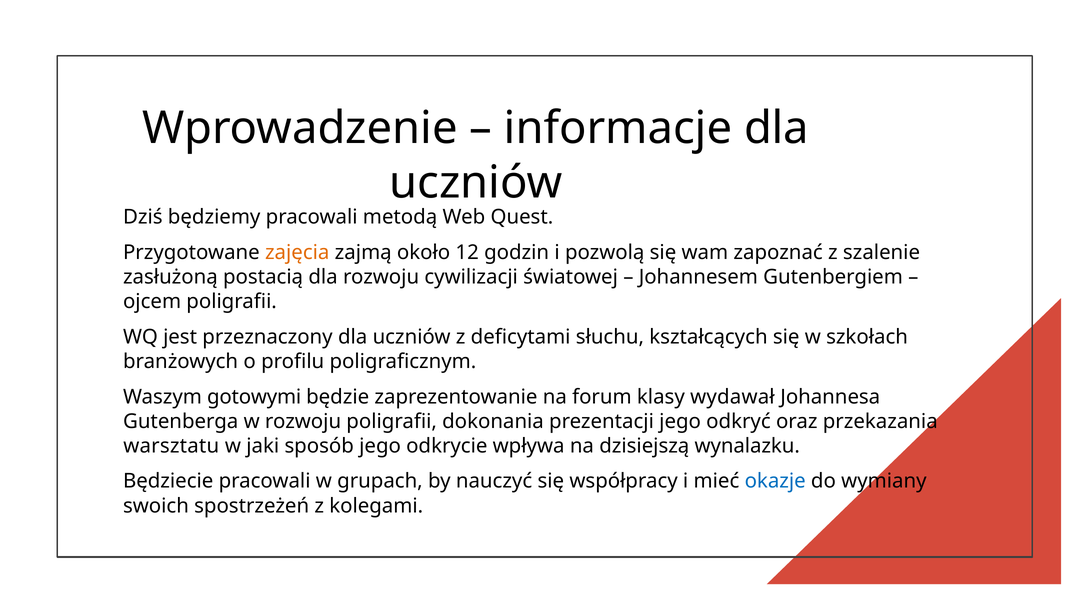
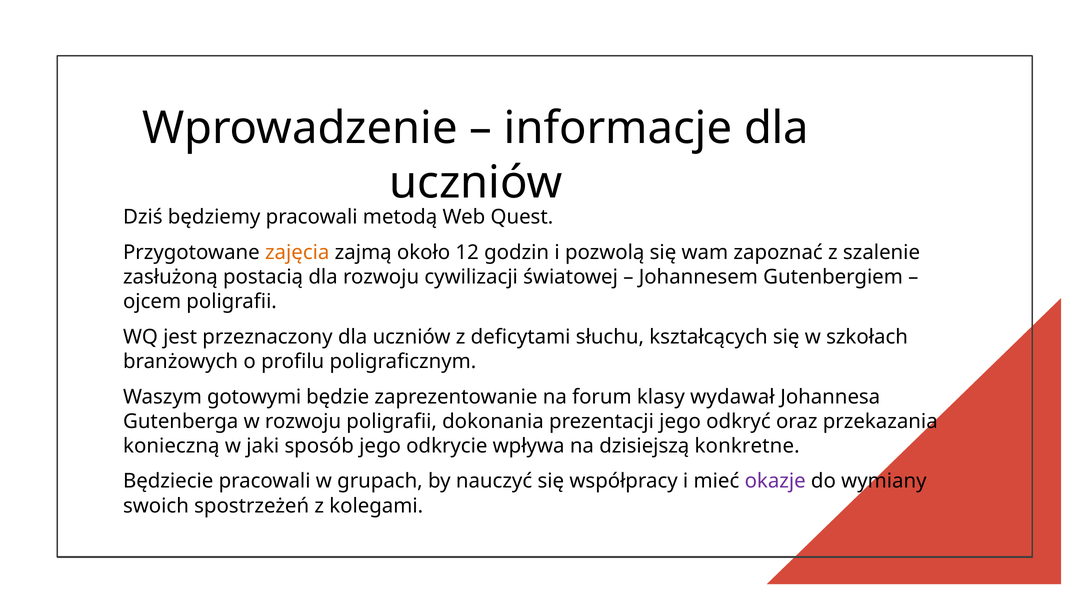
warsztatu: warsztatu -> konieczną
wynalazku: wynalazku -> konkretne
okazje colour: blue -> purple
